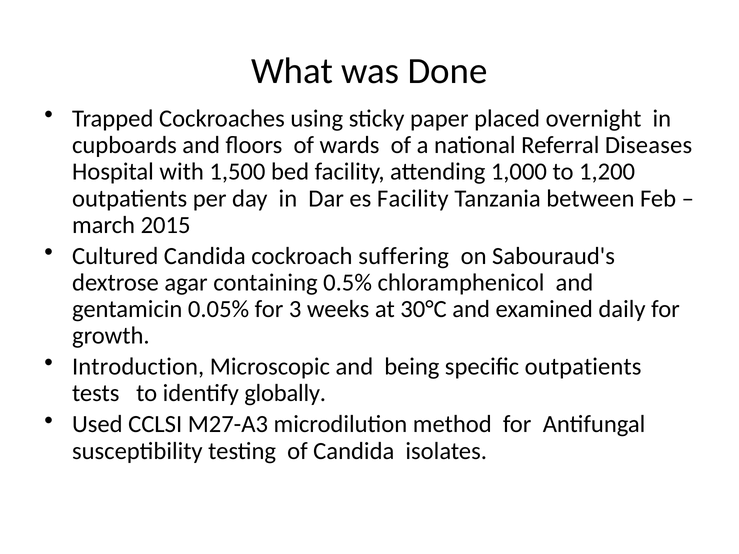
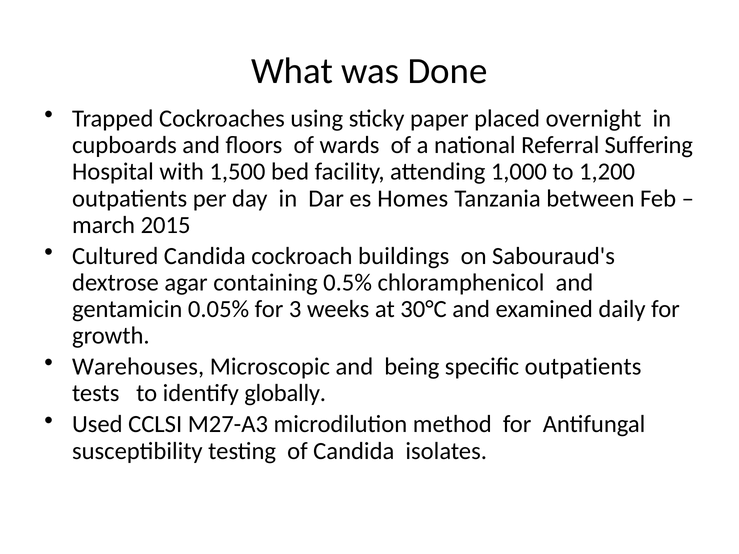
Diseases: Diseases -> Suffering
es Facility: Facility -> Homes
suffering: suffering -> buildings
Introduction: Introduction -> Warehouses
